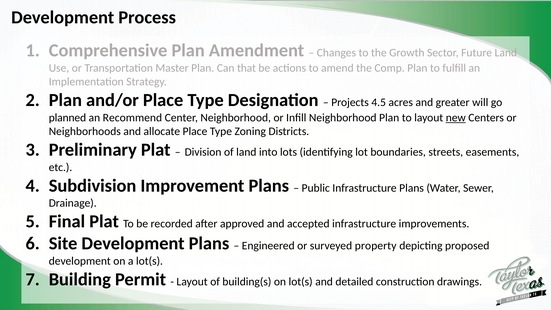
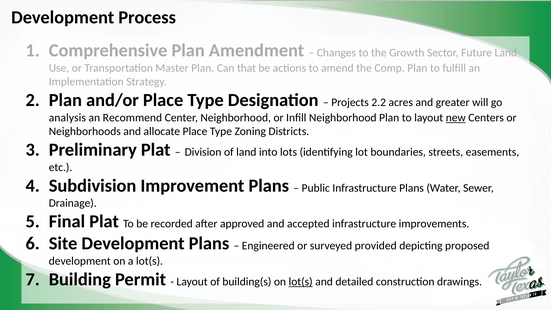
4.5: 4.5 -> 2.2
planned: planned -> analysis
property: property -> provided
lot(s at (301, 282) underline: none -> present
